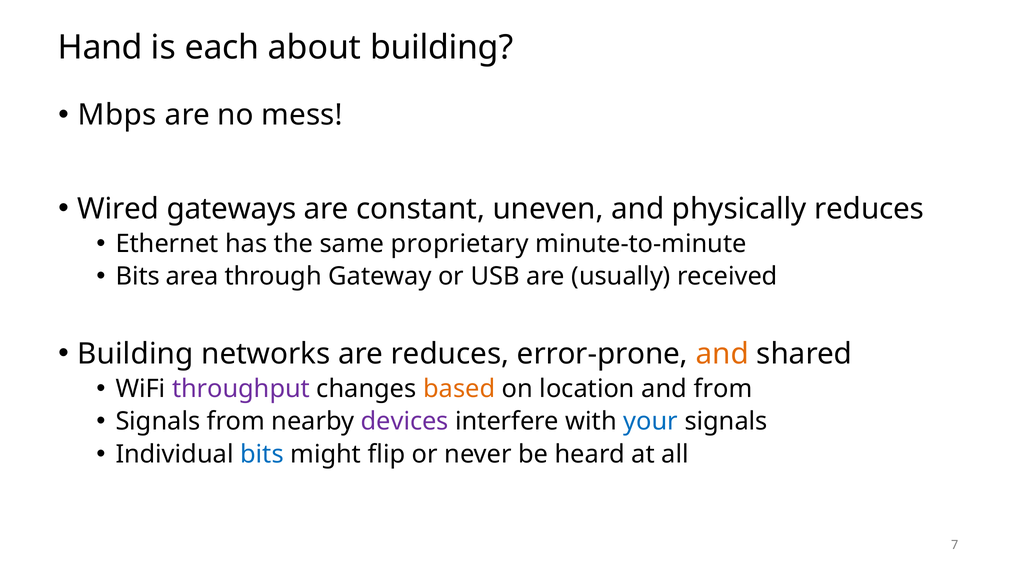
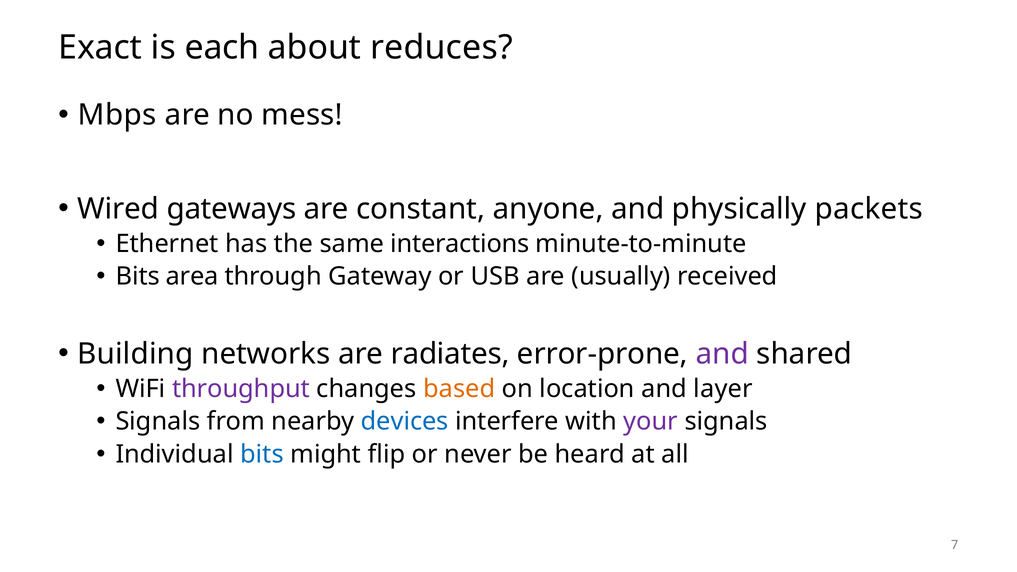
Hand: Hand -> Exact
about building: building -> reduces
uneven: uneven -> anyone
physically reduces: reduces -> packets
proprietary: proprietary -> interactions
are reduces: reduces -> radiates
and at (722, 354) colour: orange -> purple
and from: from -> layer
devices colour: purple -> blue
your colour: blue -> purple
